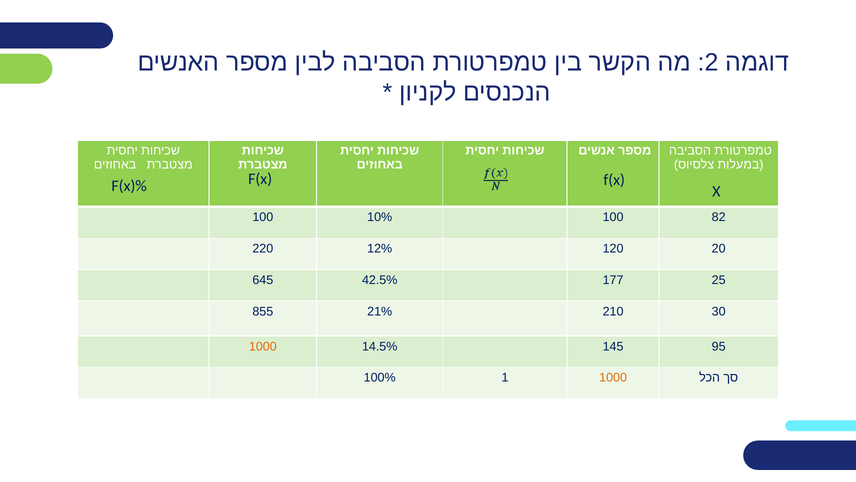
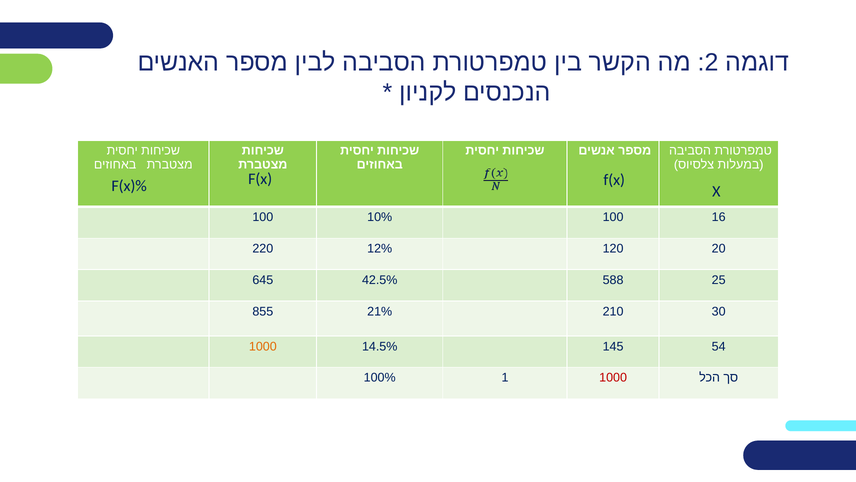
82: 82 -> 16
177: 177 -> 588
95: 95 -> 54
1000 at (613, 377) colour: orange -> red
